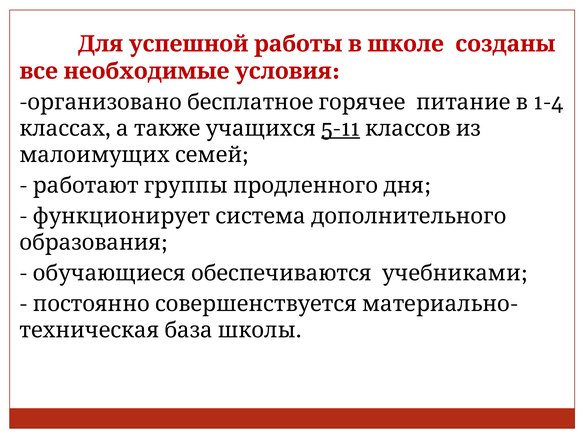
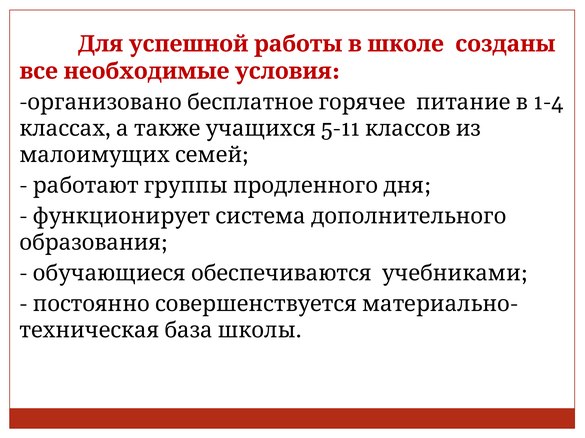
5-11 underline: present -> none
